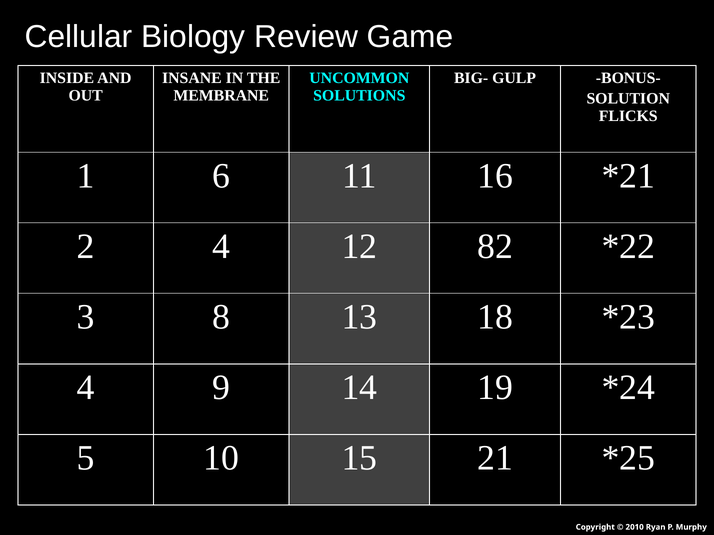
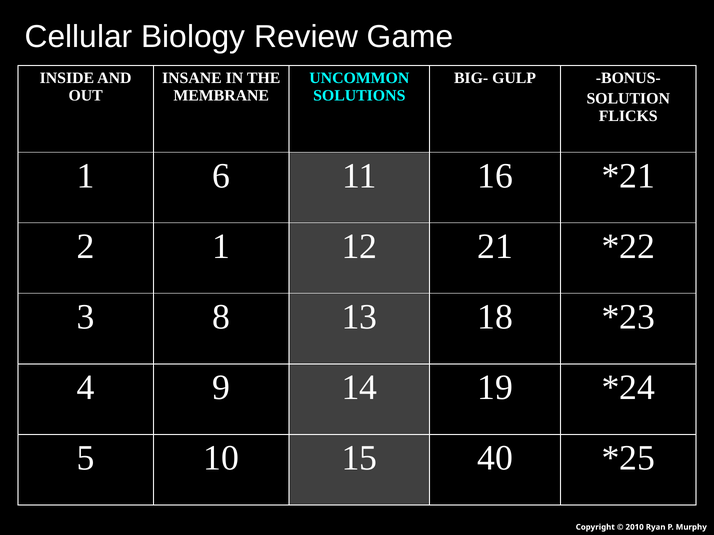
2 4: 4 -> 1
82: 82 -> 21
21: 21 -> 40
